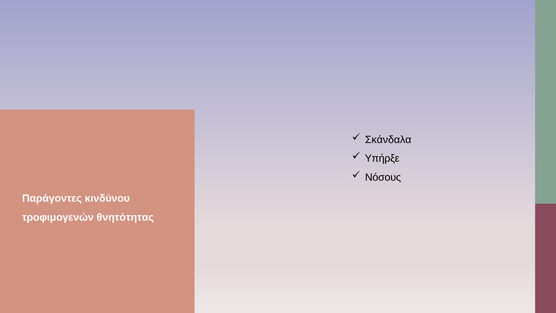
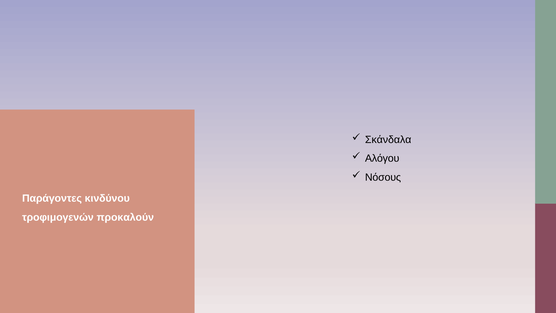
Υπήρξε: Υπήρξε -> Αλόγου
θνητότητας: θνητότητας -> προκαλούν
